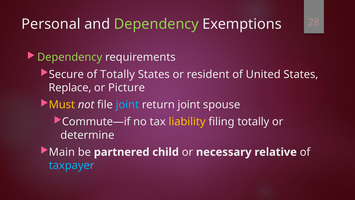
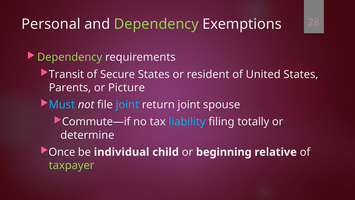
Secure: Secure -> Transit
of Totally: Totally -> Secure
Replace: Replace -> Parents
Must colour: yellow -> light blue
liability colour: yellow -> light blue
Main: Main -> Once
partnered: partnered -> individual
necessary: necessary -> beginning
taxpayer colour: light blue -> light green
